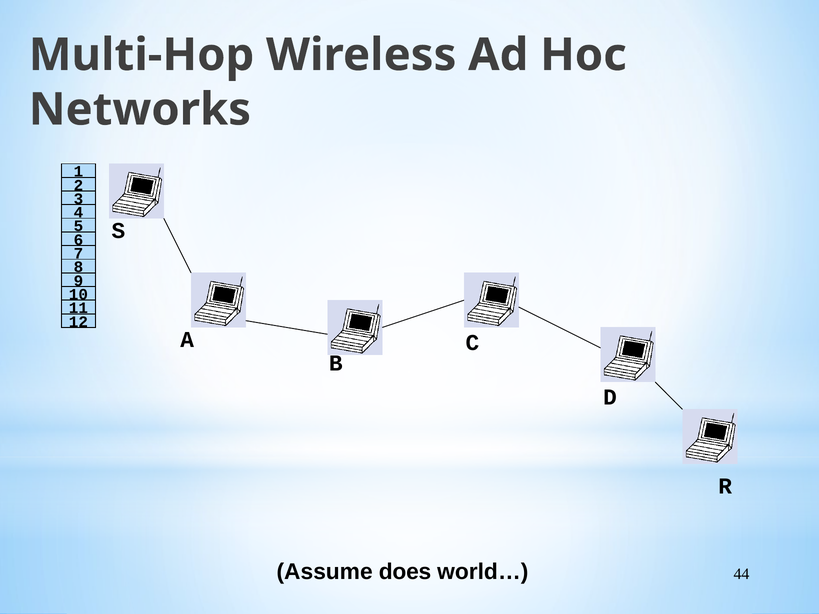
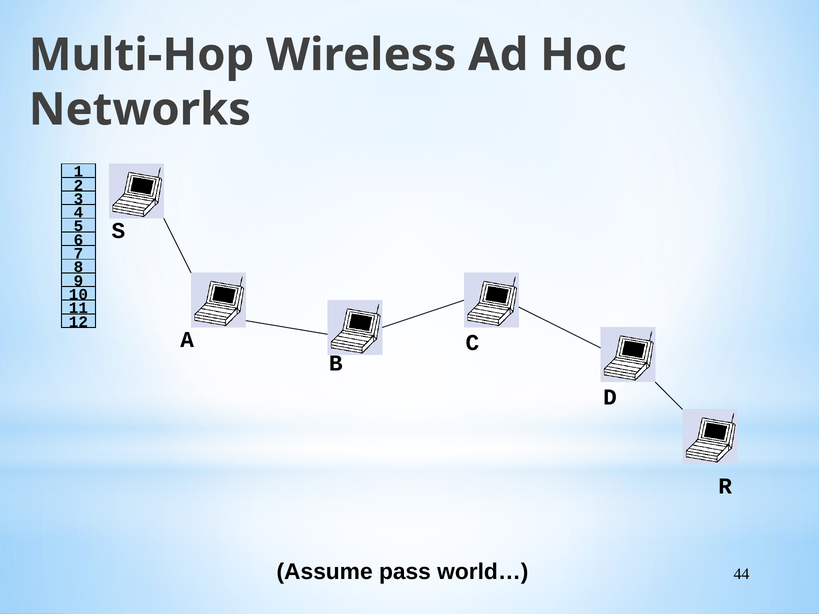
does: does -> pass
